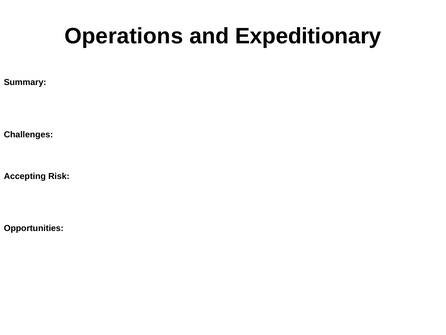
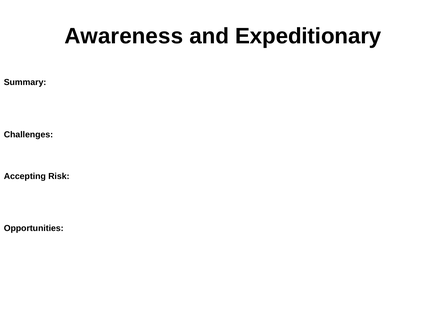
Operations: Operations -> Awareness
